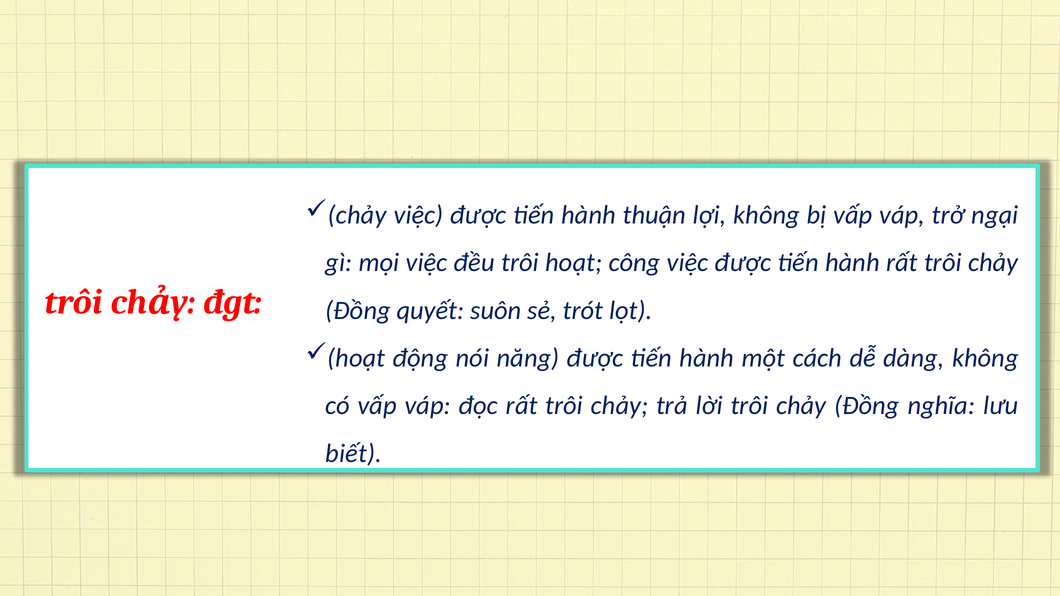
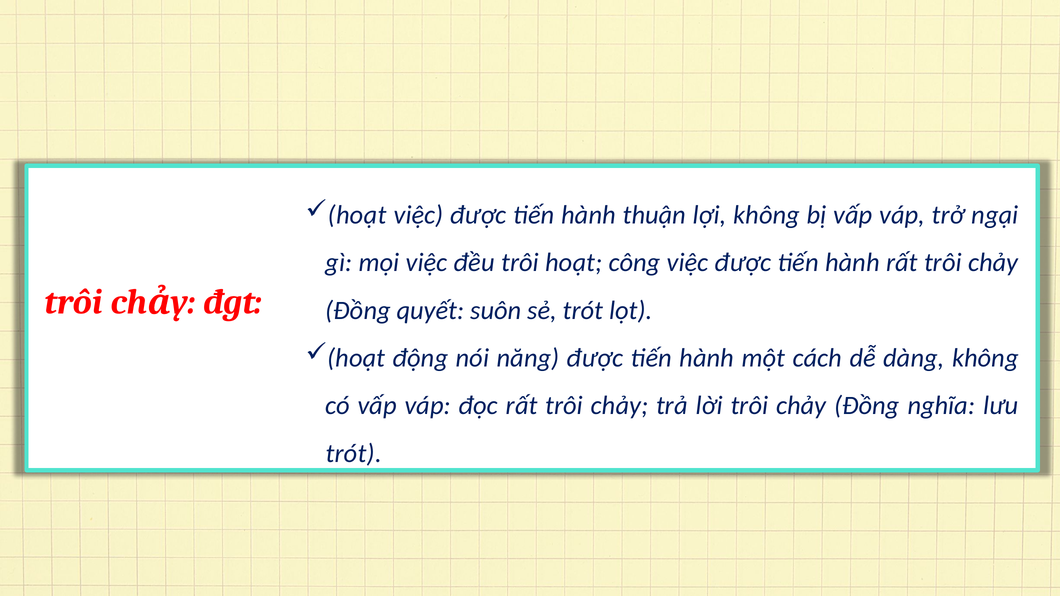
chảy at (357, 215): chảy -> hoạt
biết at (354, 454): biết -> trót
